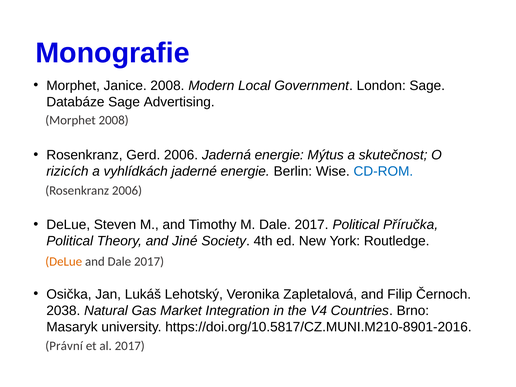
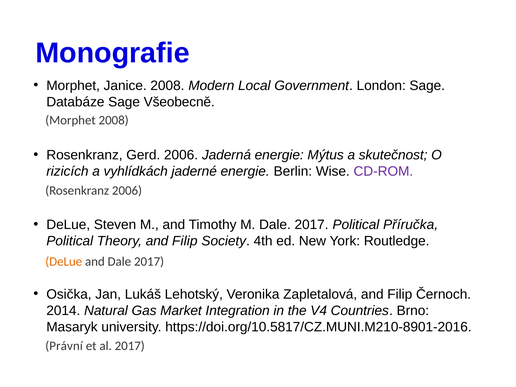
Advertising: Advertising -> Všeobecně
CD-ROM colour: blue -> purple
Theory and Jiné: Jiné -> Filip
2038: 2038 -> 2014
